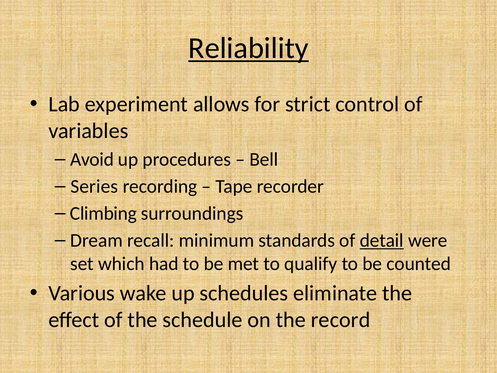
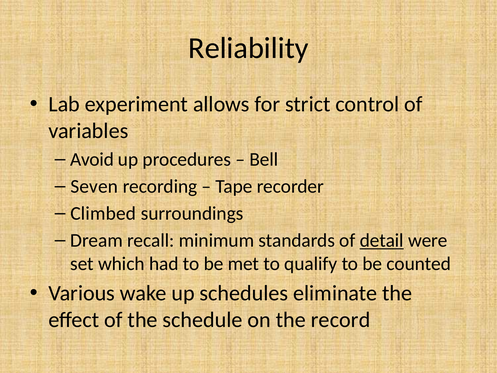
Reliability underline: present -> none
Series: Series -> Seven
Climbing: Climbing -> Climbed
